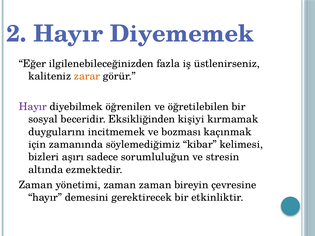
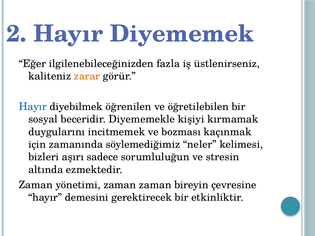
Hayır at (33, 107) colour: purple -> blue
Eksikliğinden: Eksikliğinden -> Diyememekle
kibar: kibar -> neler
